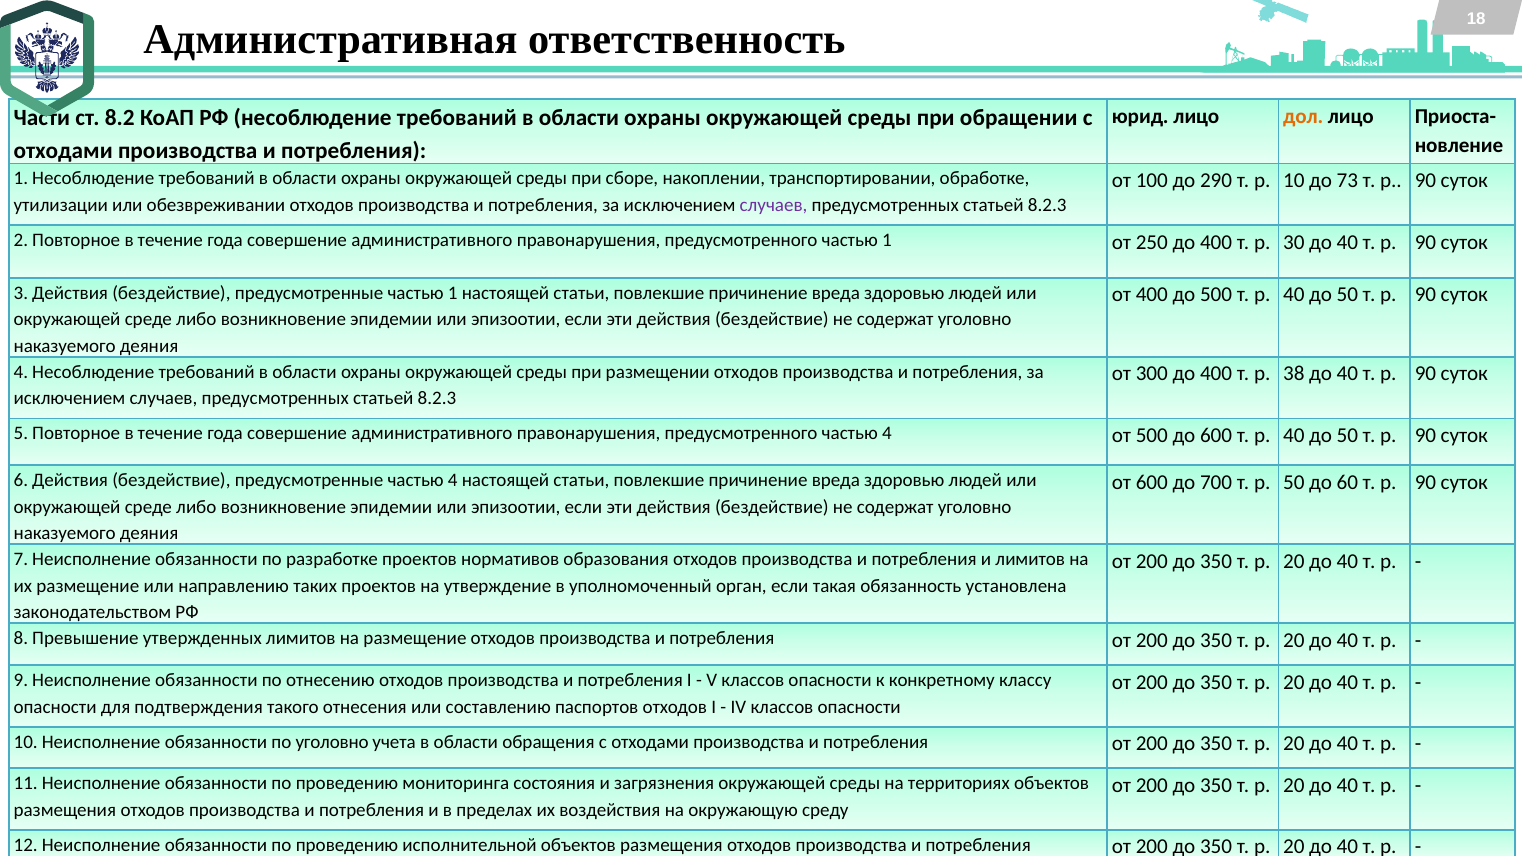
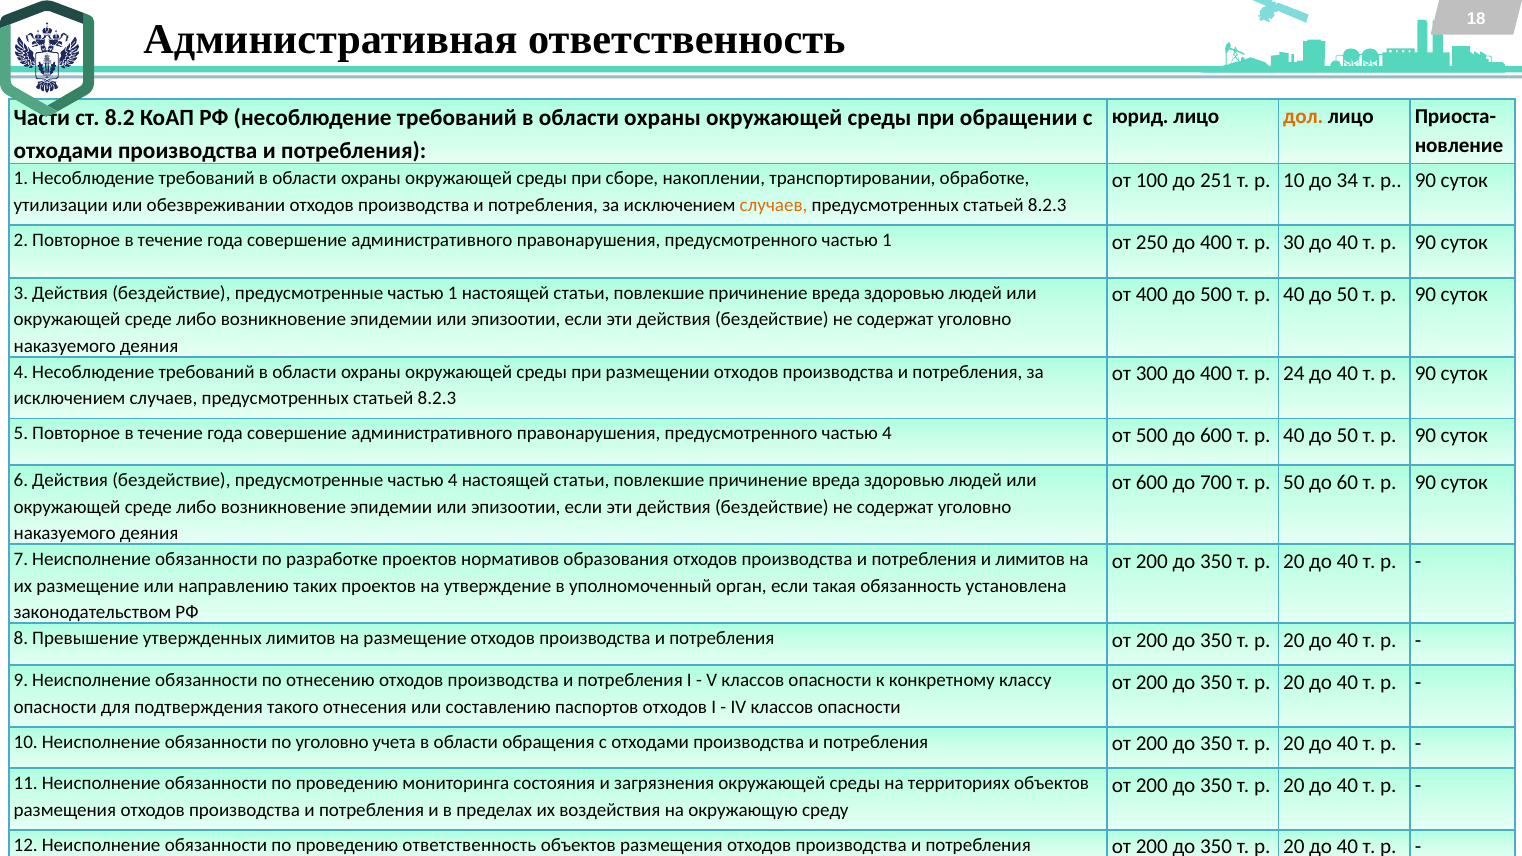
290: 290 -> 251
73: 73 -> 34
случаев at (774, 205) colour: purple -> orange
38: 38 -> 24
проведению исполнительной: исполнительной -> ответственность
